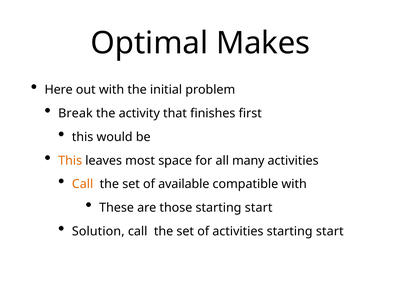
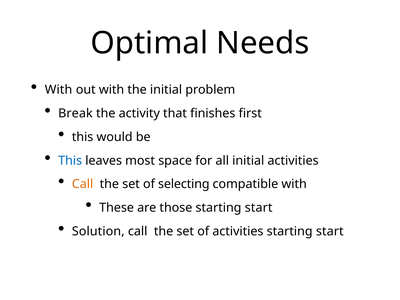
Makes: Makes -> Needs
Here at (59, 90): Here -> With
This at (70, 161) colour: orange -> blue
all many: many -> initial
available: available -> selecting
